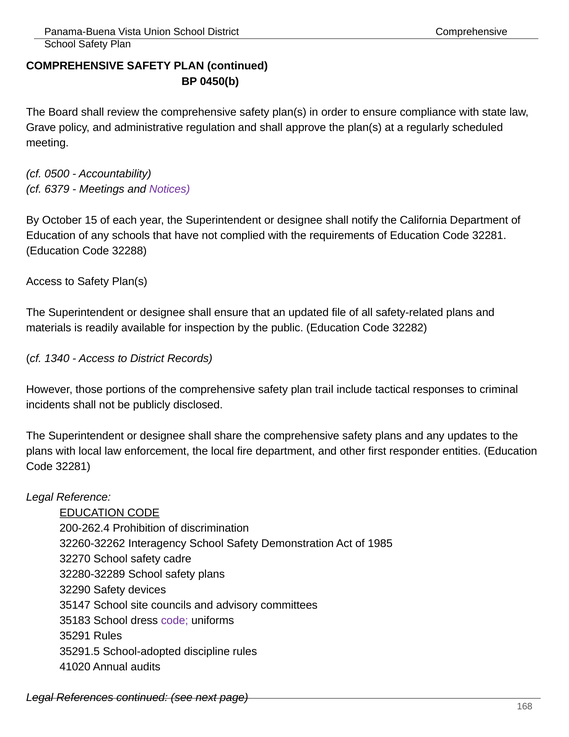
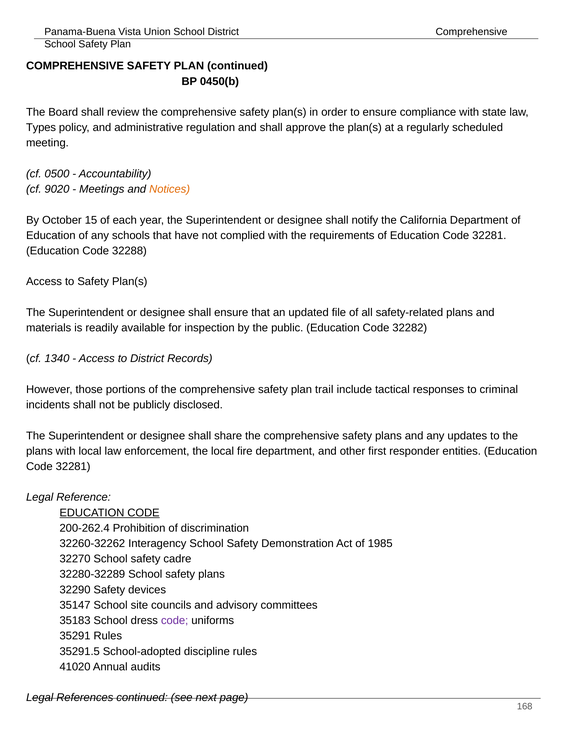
Grave: Grave -> Types
6379: 6379 -> 9020
Notices colour: purple -> orange
